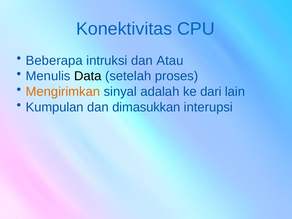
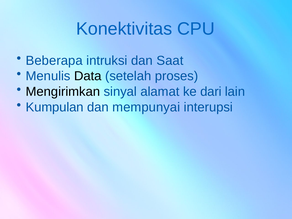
Atau: Atau -> Saat
Mengirimkan colour: orange -> black
adalah: adalah -> alamat
dimasukkan: dimasukkan -> mempunyai
